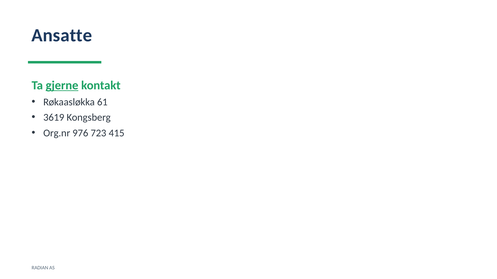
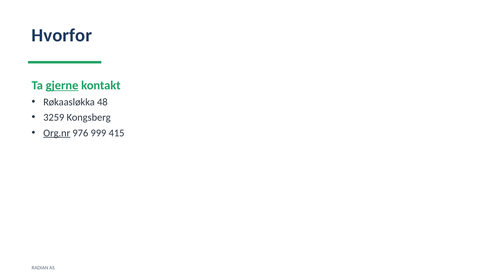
Ansatte: Ansatte -> Hvorfor
61: 61 -> 48
3619: 3619 -> 3259
Org.nr underline: none -> present
723: 723 -> 999
